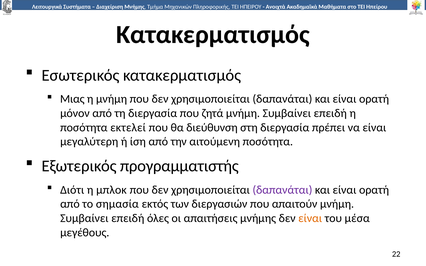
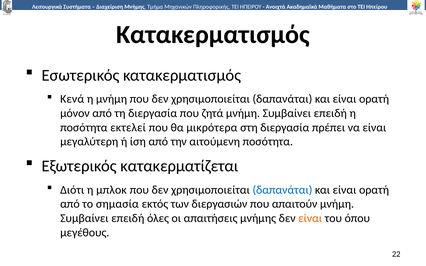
Μιας: Μιας -> Κενά
διεύθυνση: διεύθυνση -> μικρότερα
προγραμματιστής: προγραμματιστής -> κατακερματίζεται
δαπανάται at (282, 190) colour: purple -> blue
μέσα: μέσα -> όπου
